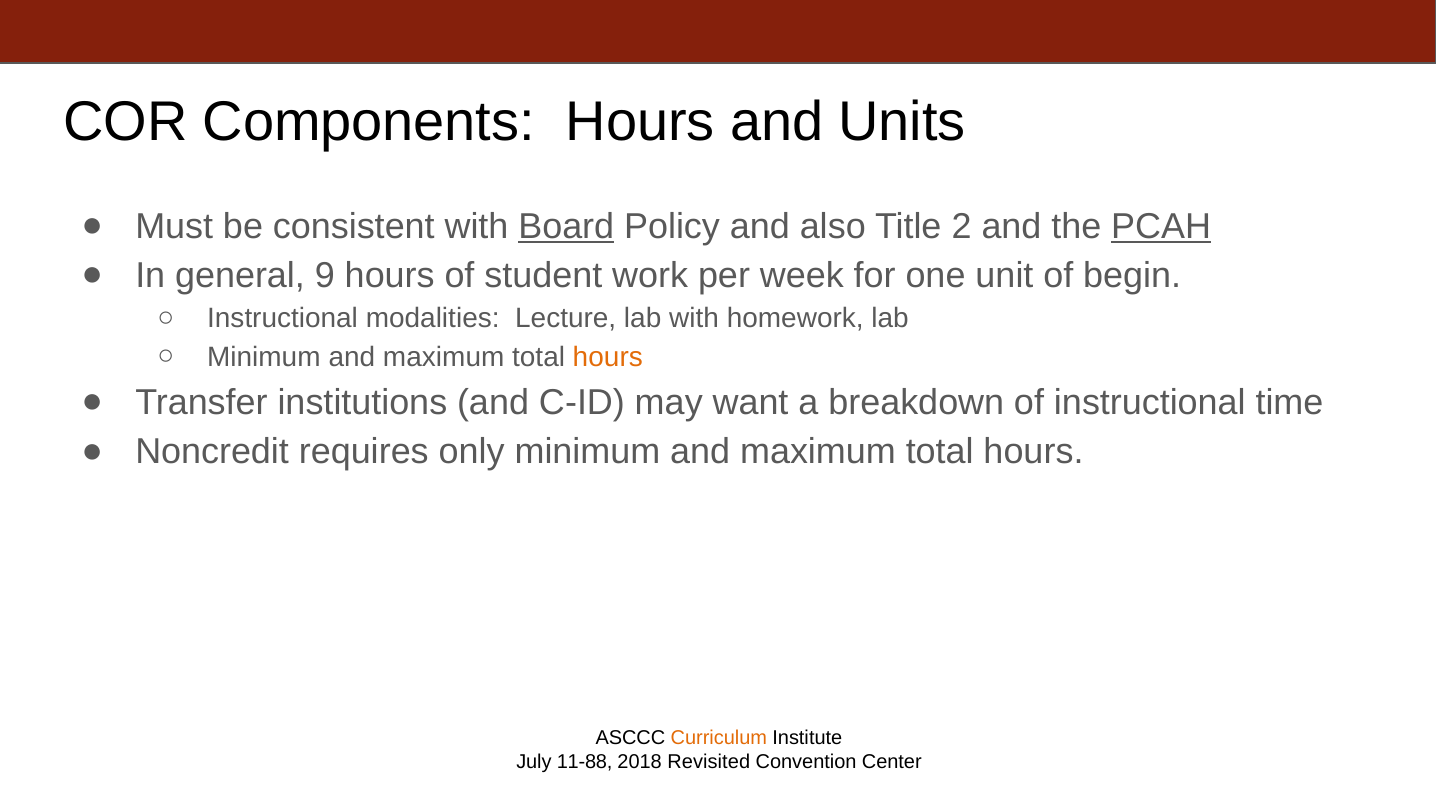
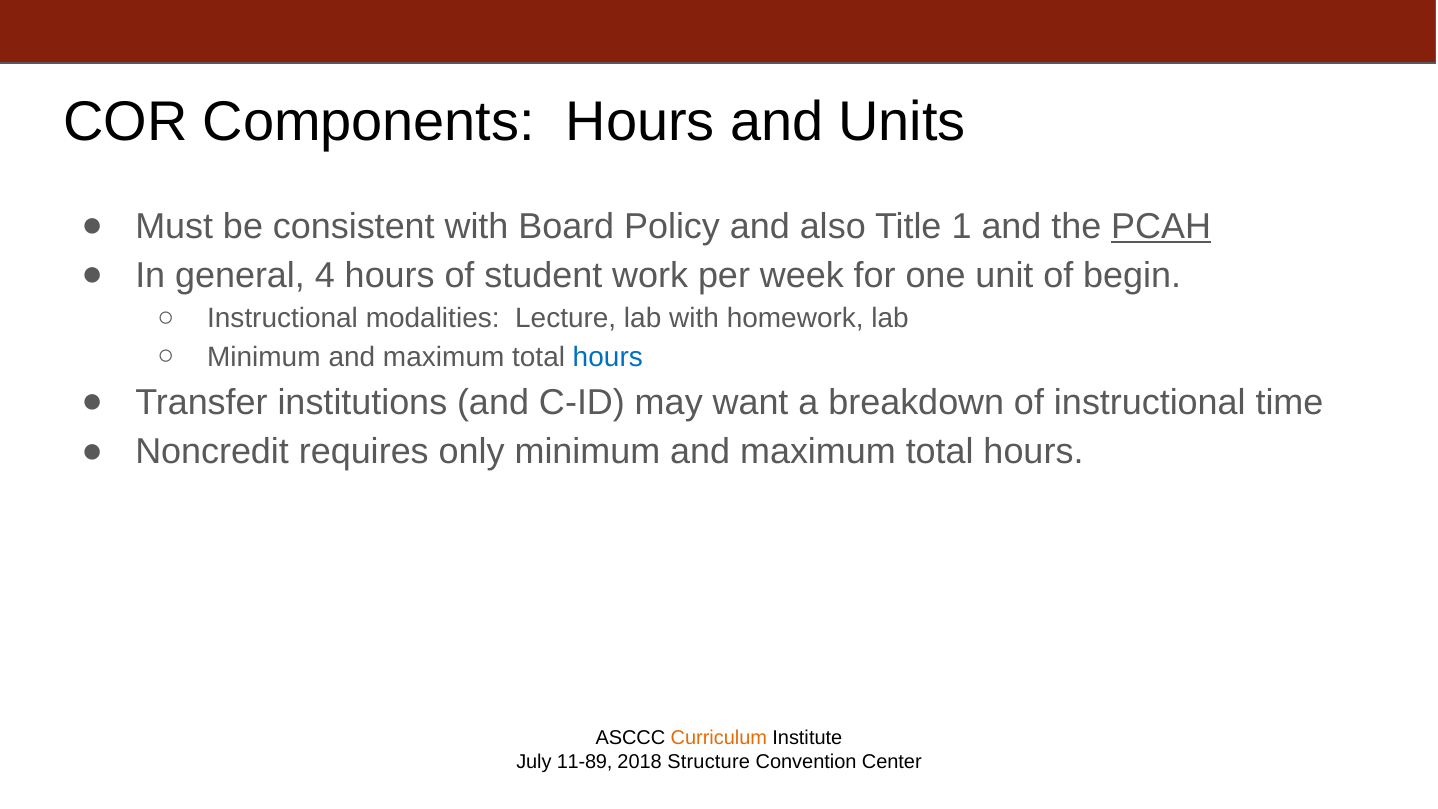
Board underline: present -> none
2: 2 -> 1
9: 9 -> 4
hours at (608, 357) colour: orange -> blue
11-88: 11-88 -> 11-89
Revisited: Revisited -> Structure
